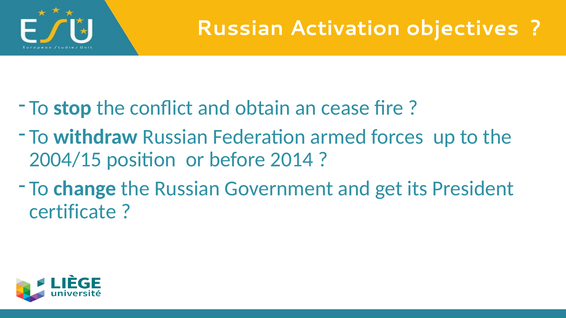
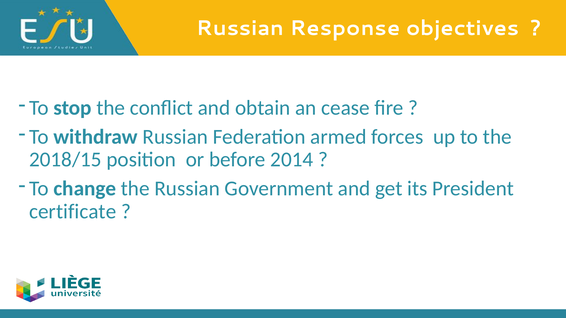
Activation: Activation -> Response
2004/15: 2004/15 -> 2018/15
